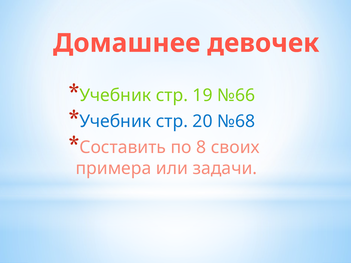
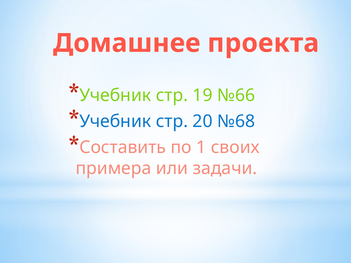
девочек: девочек -> проекта
8: 8 -> 1
